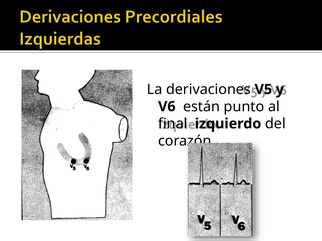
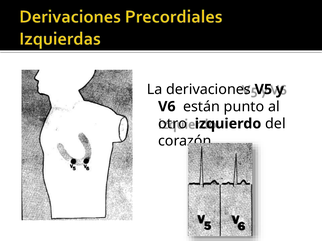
final: final -> otro
